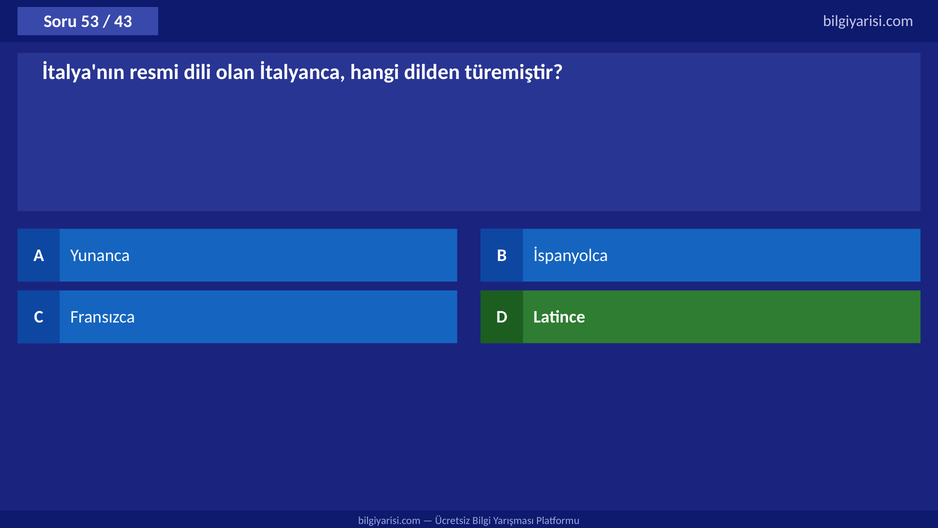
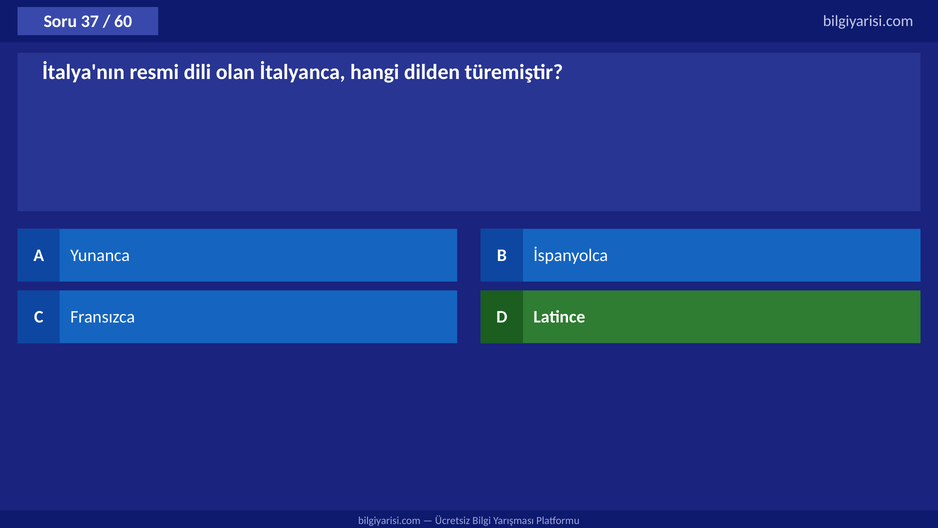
53: 53 -> 37
43: 43 -> 60
